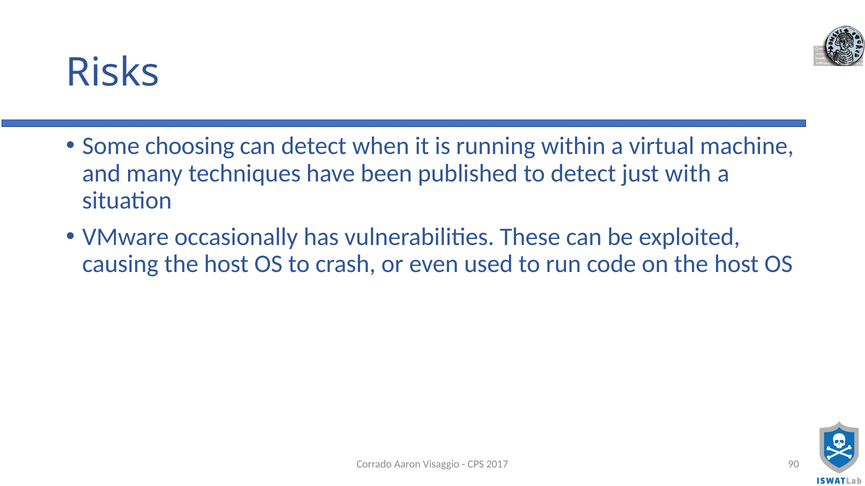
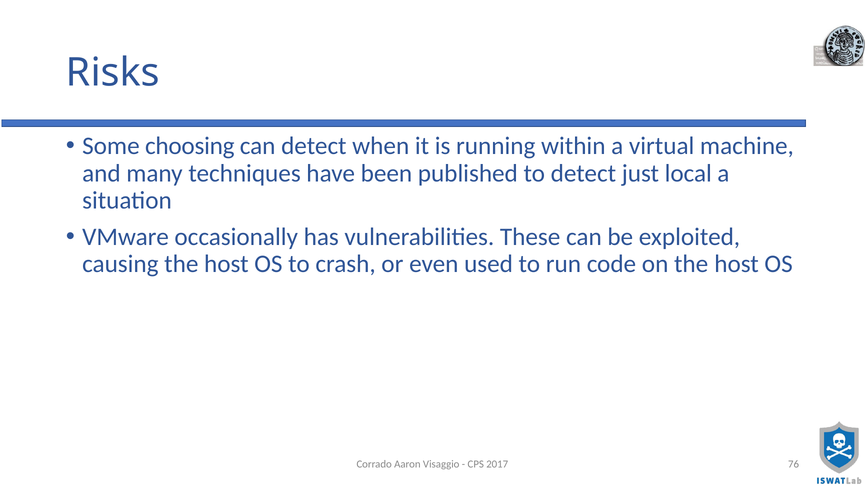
with: with -> local
90: 90 -> 76
